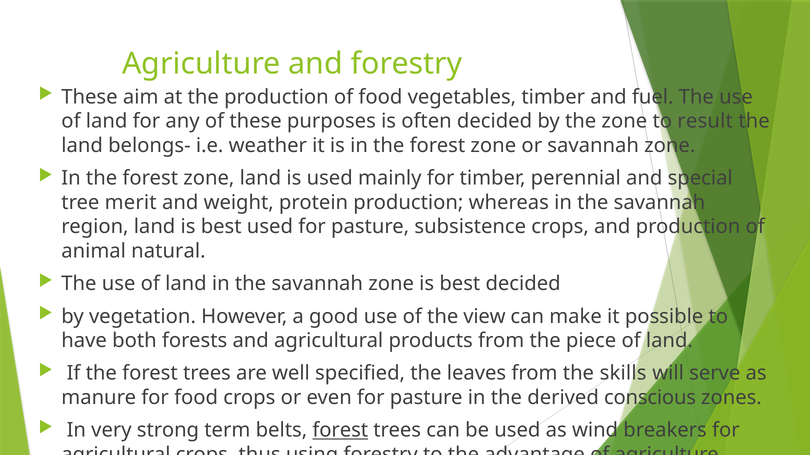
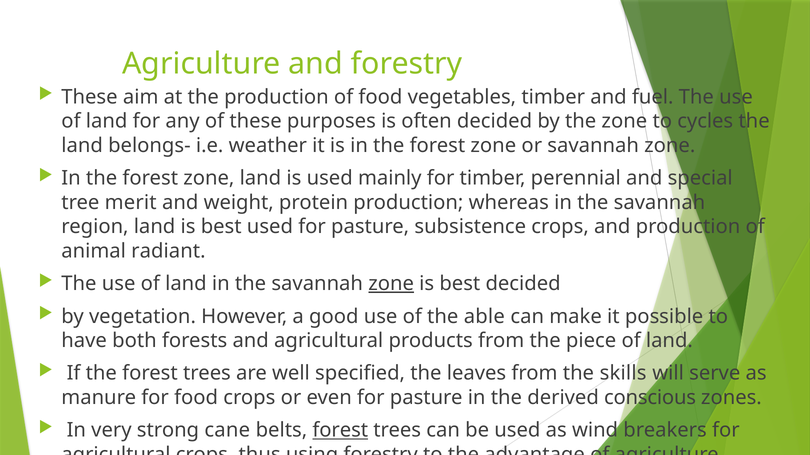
result: result -> cycles
natural: natural -> radiant
zone at (391, 284) underline: none -> present
view: view -> able
term: term -> cane
